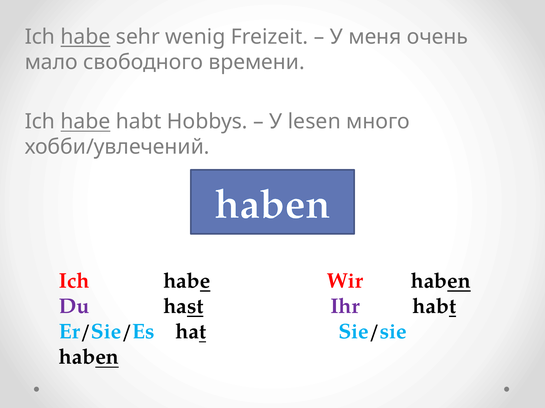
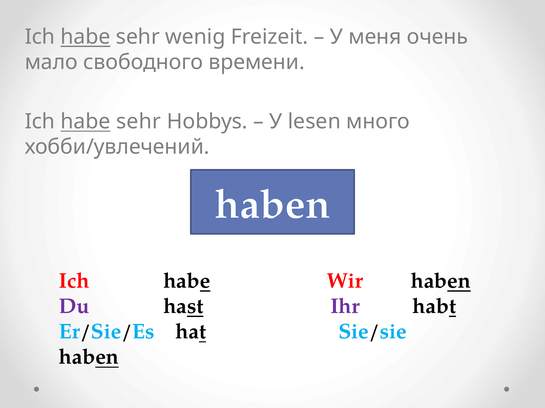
habt at (139, 122): habt -> sehr
